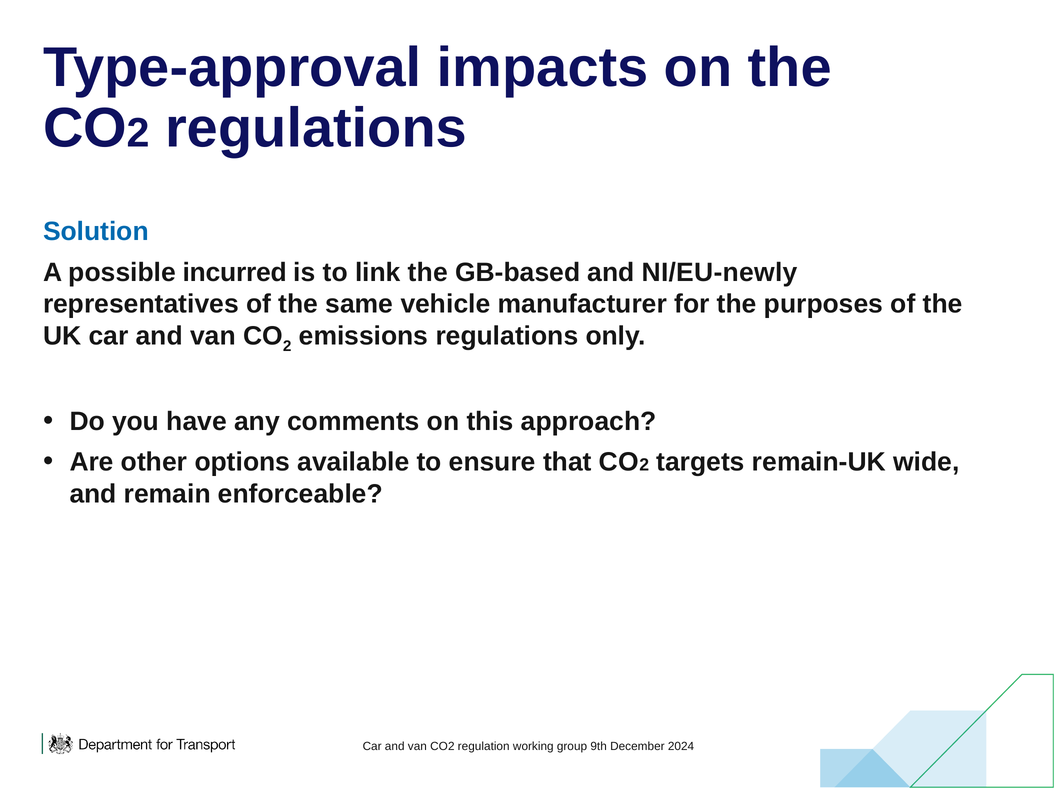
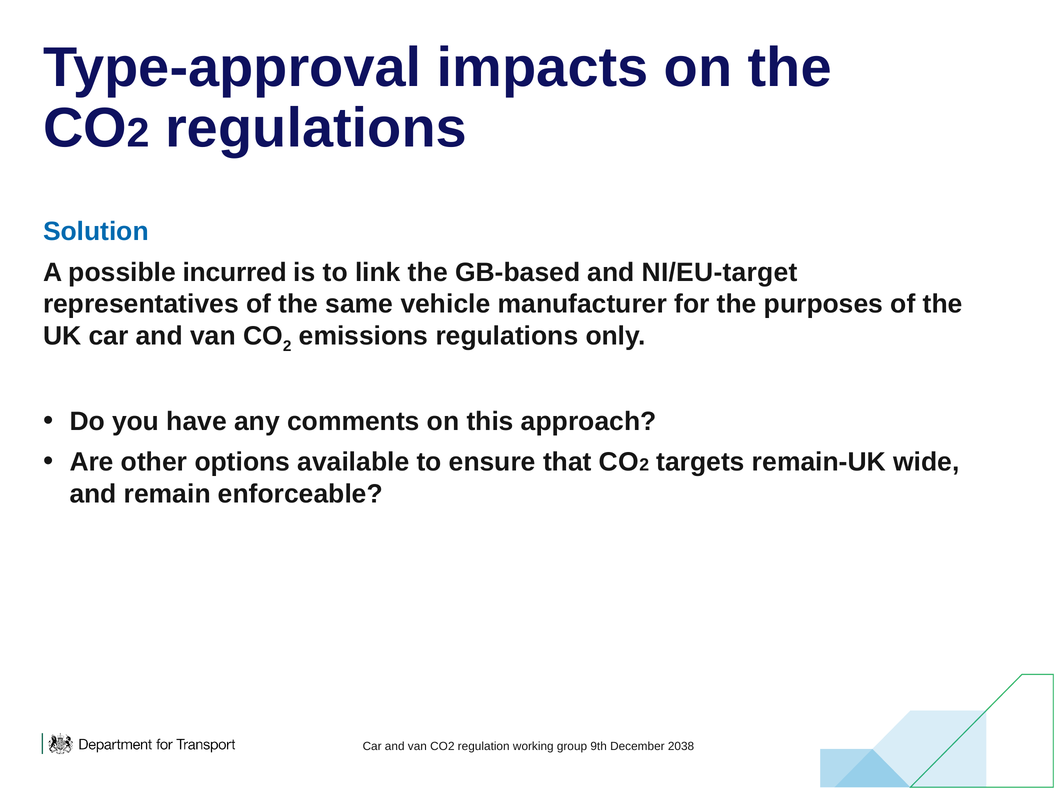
NI/EU-newly: NI/EU-newly -> NI/EU-target
2024: 2024 -> 2038
